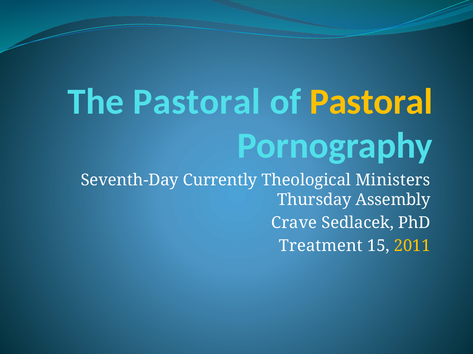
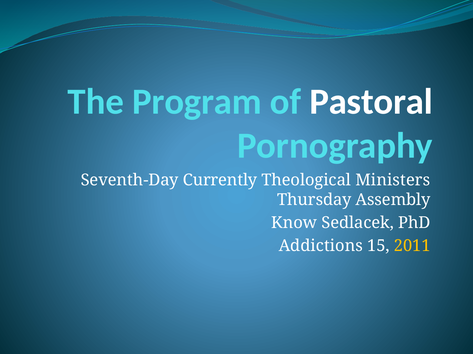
The Pastoral: Pastoral -> Program
Pastoral at (371, 102) colour: yellow -> white
Crave: Crave -> Know
Treatment: Treatment -> Addictions
